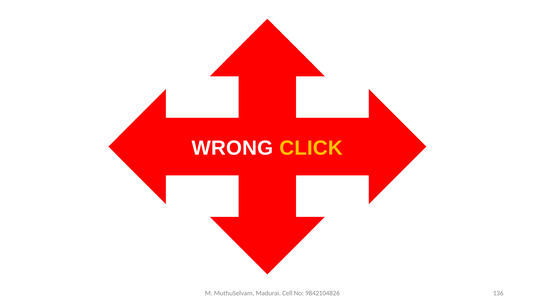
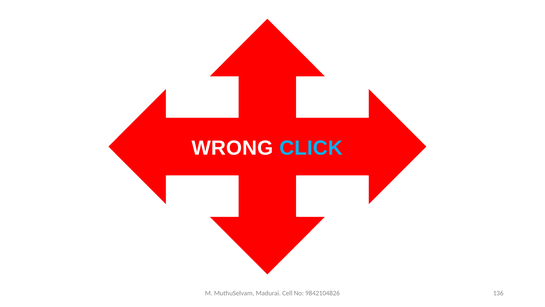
CLICK colour: yellow -> light blue
